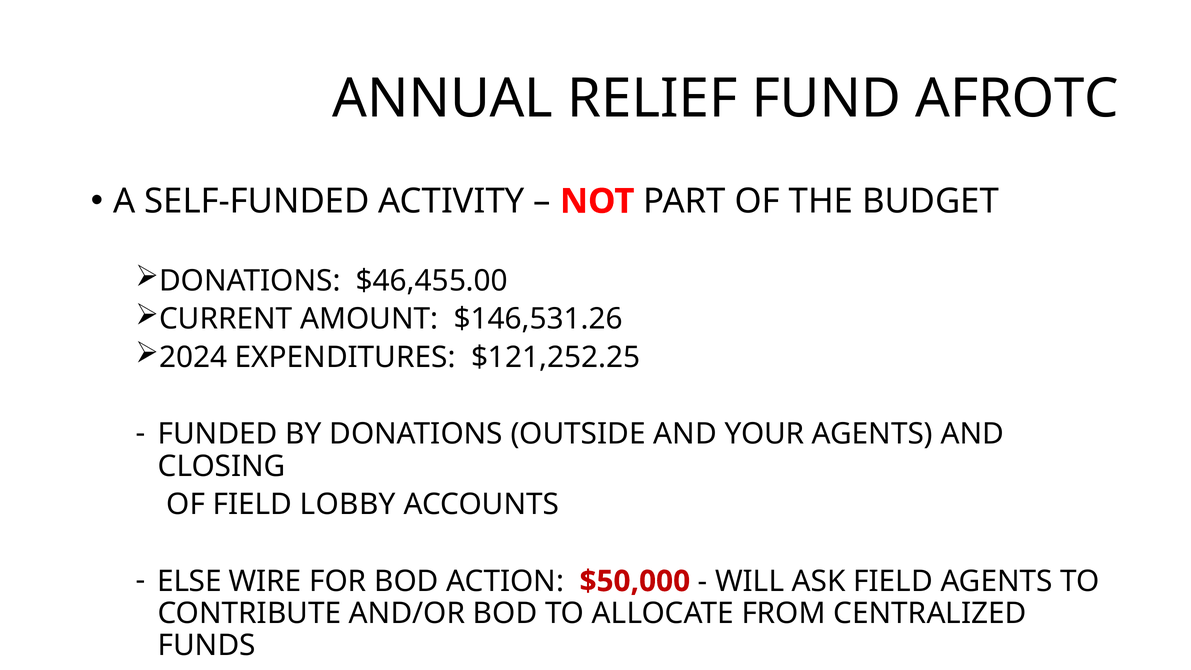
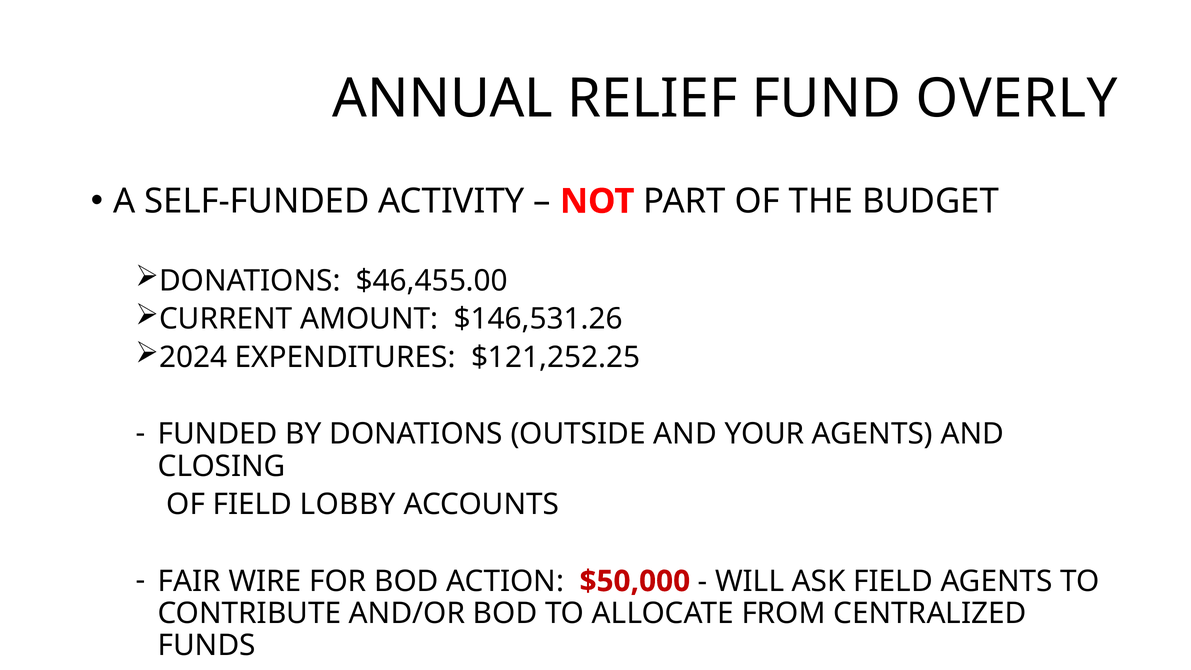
AFROTC: AFROTC -> OVERLY
ELSE: ELSE -> FAIR
